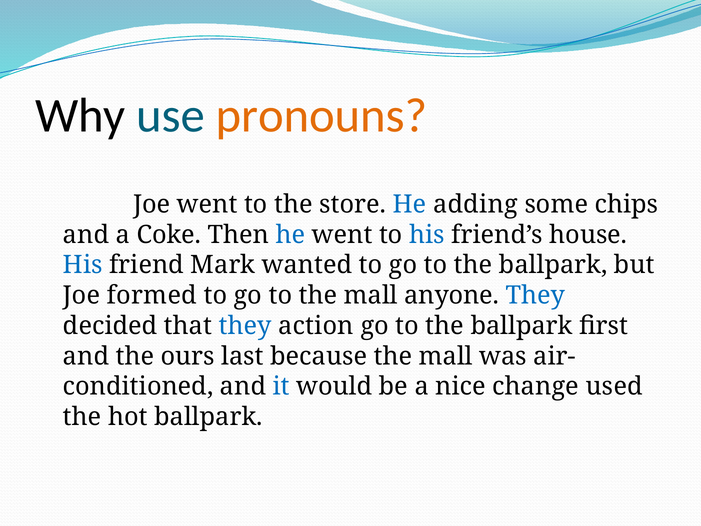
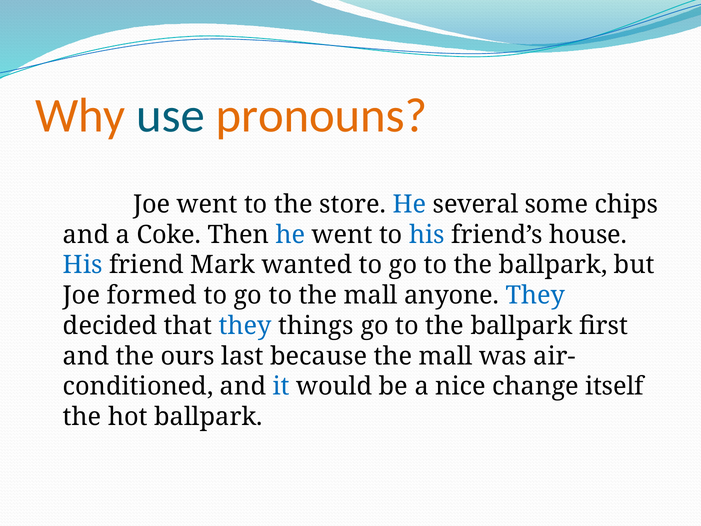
Why colour: black -> orange
adding: adding -> several
action: action -> things
used: used -> itself
